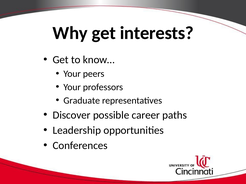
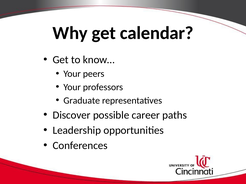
interests: interests -> calendar
